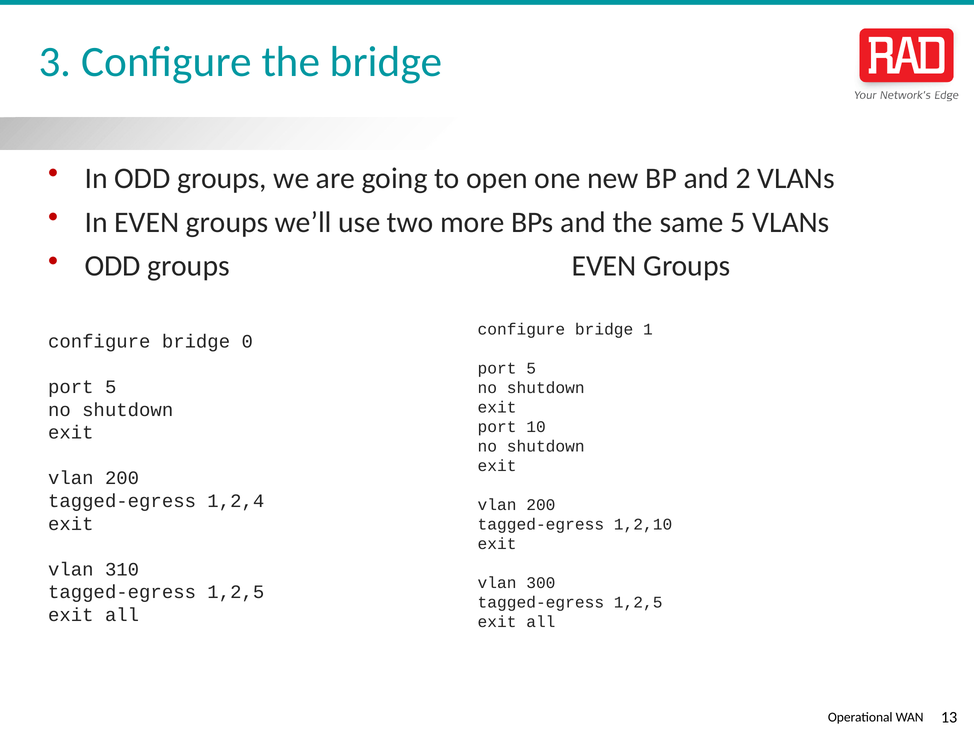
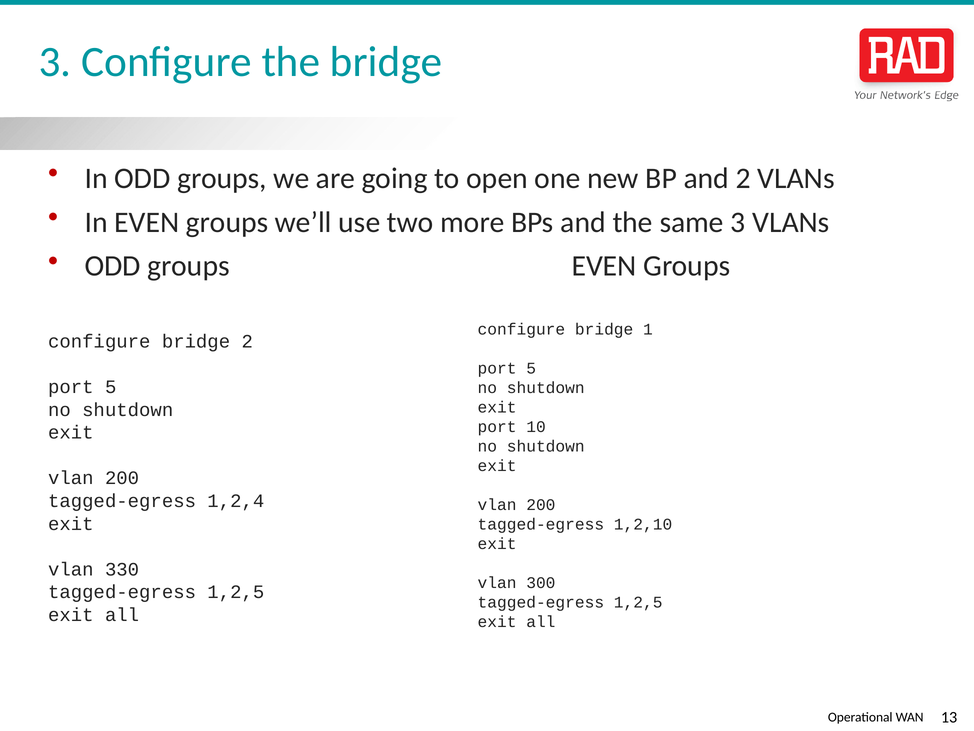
same 5: 5 -> 3
bridge 0: 0 -> 2
310: 310 -> 330
